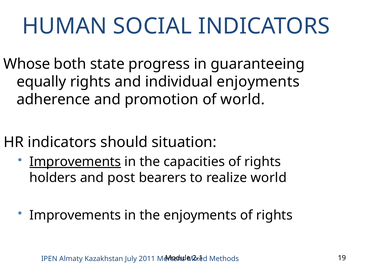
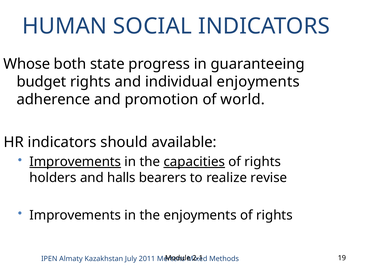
equally: equally -> budget
situation: situation -> available
capacities underline: none -> present
post: post -> halls
realize world: world -> revise
